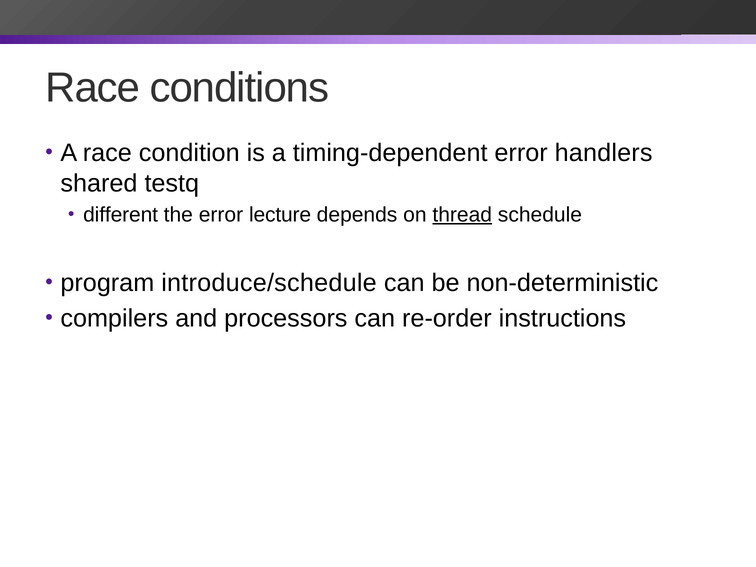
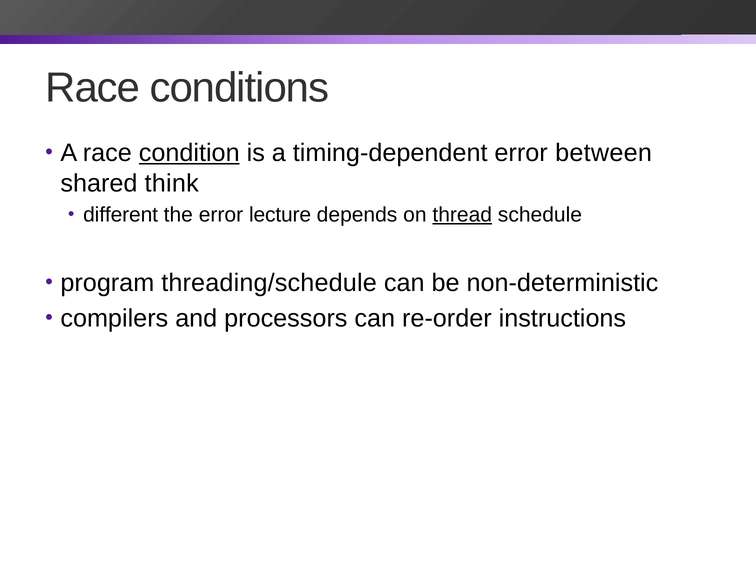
condition underline: none -> present
handlers: handlers -> between
testq: testq -> think
introduce/schedule: introduce/schedule -> threading/schedule
